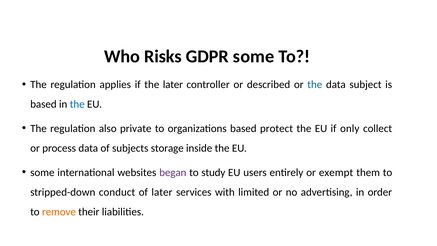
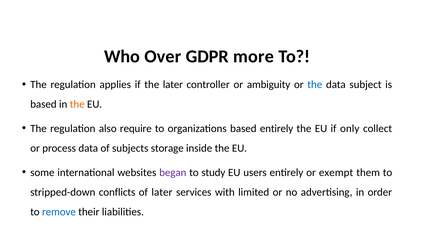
Risks: Risks -> Over
GDPR some: some -> more
described: described -> ambiguity
the at (77, 104) colour: blue -> orange
private: private -> require
based protect: protect -> entirely
conduct: conduct -> conflicts
remove colour: orange -> blue
